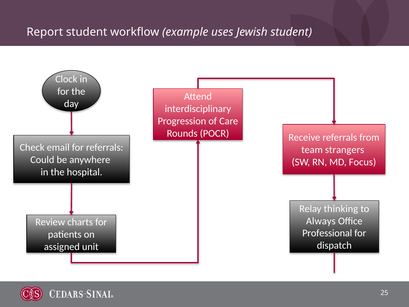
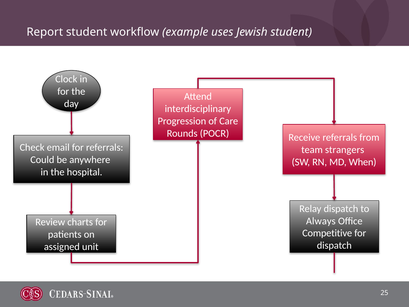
Focus: Focus -> When
Relay thinking: thinking -> dispatch
Professional: Professional -> Competitive
